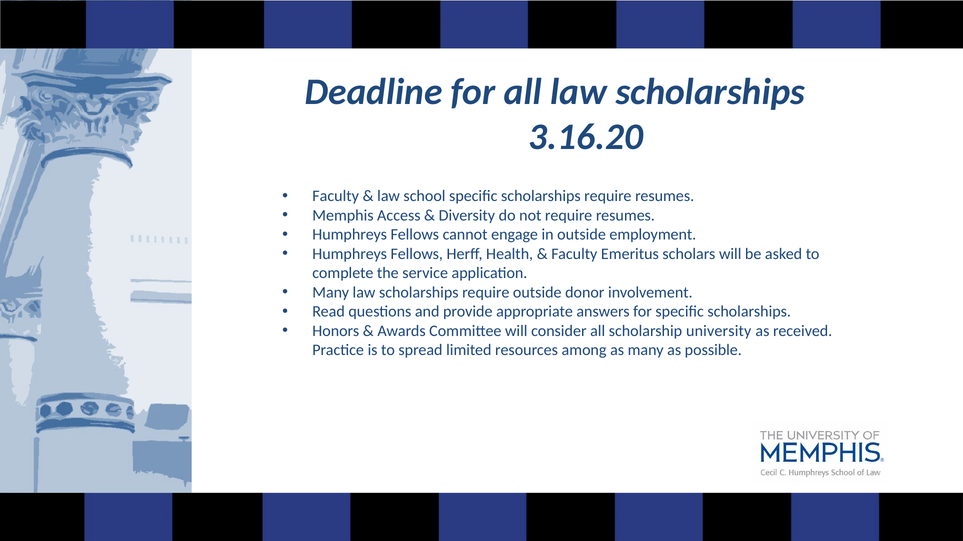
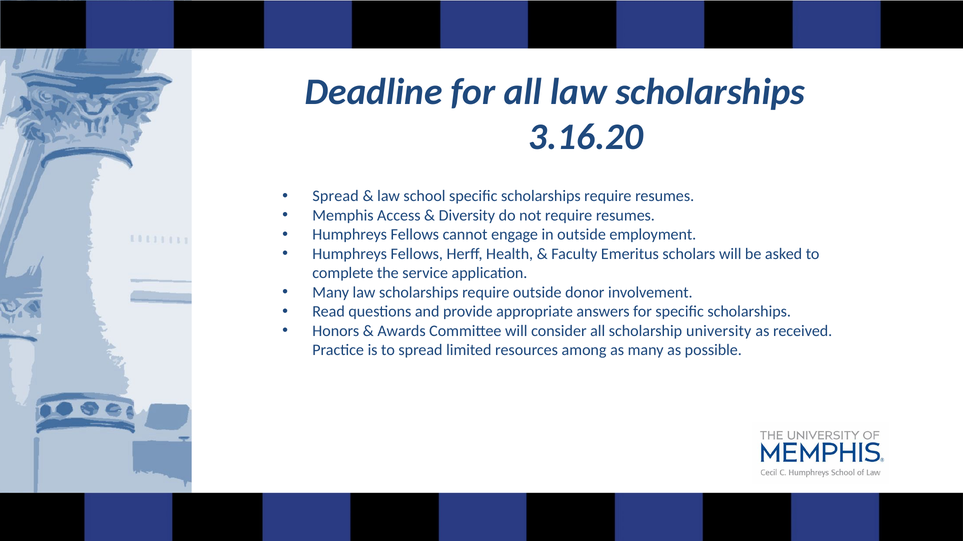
Faculty at (336, 196): Faculty -> Spread
